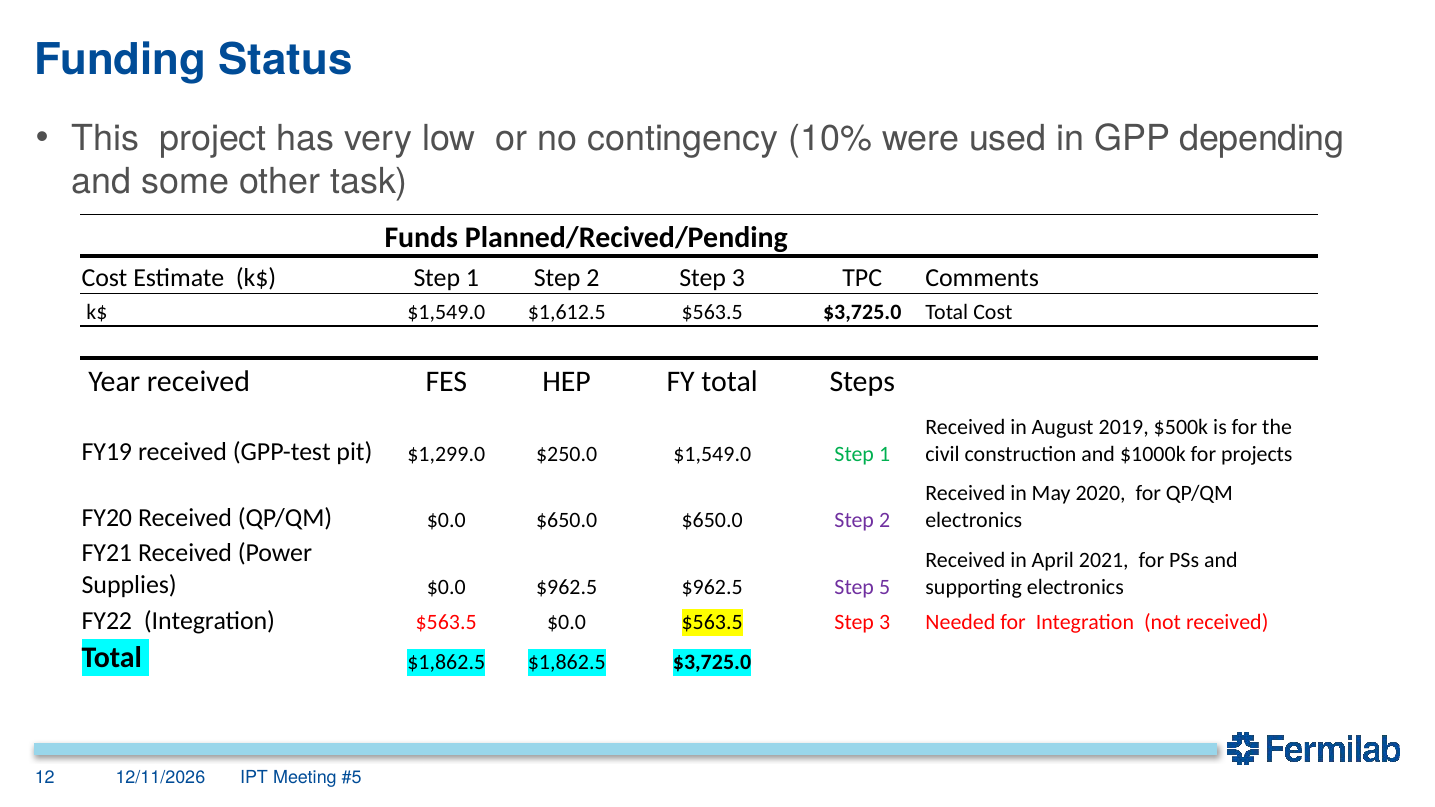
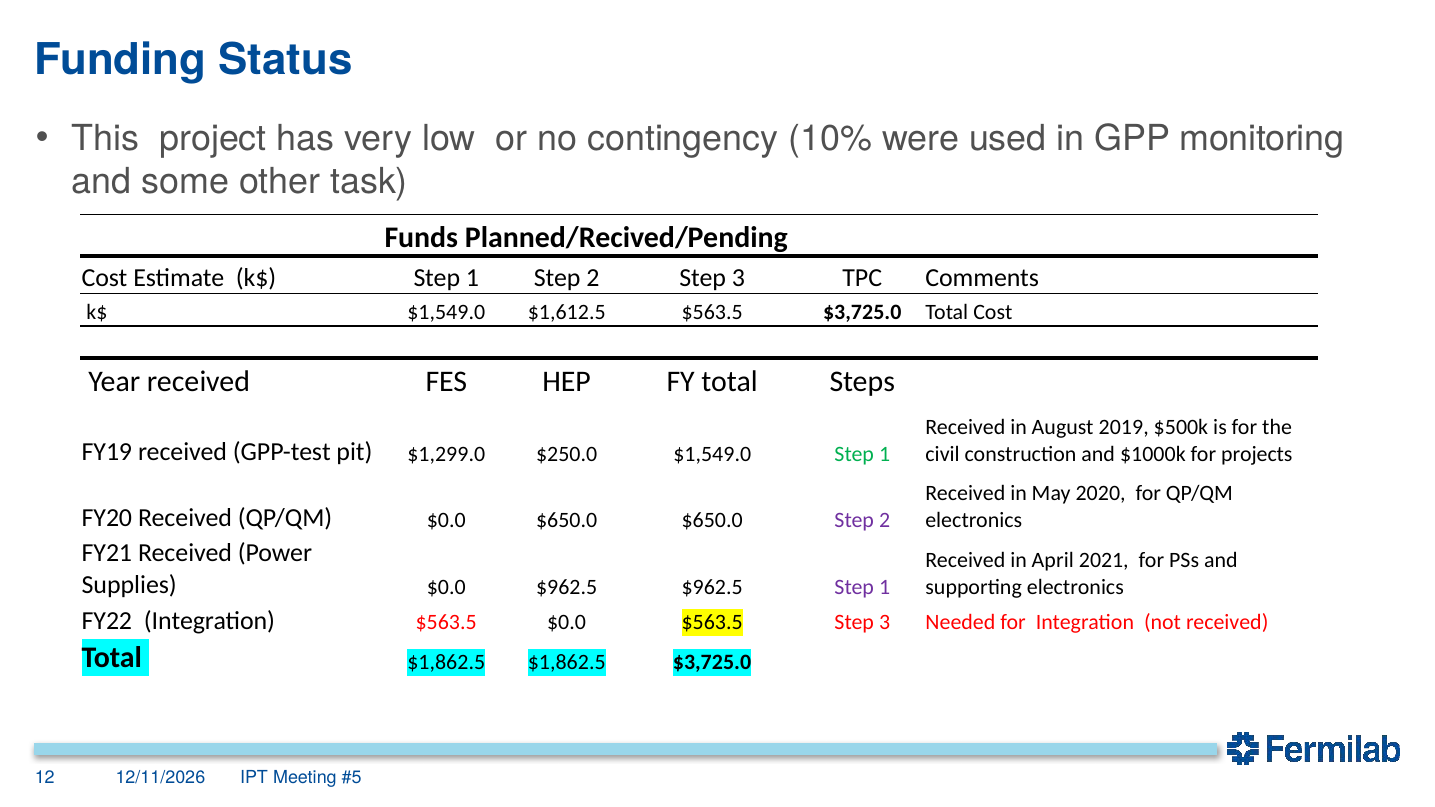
depending: depending -> monitoring
$962.5 Step 5: 5 -> 1
